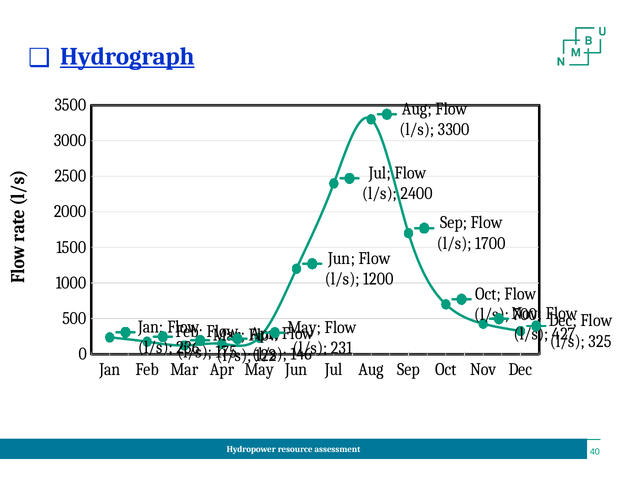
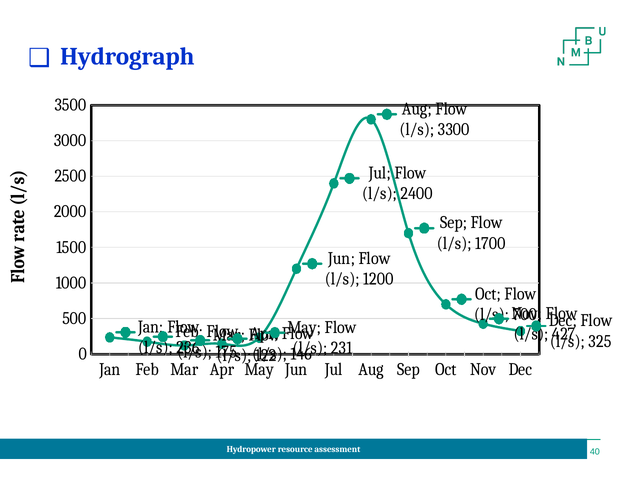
Hydrograph underline: present -> none
